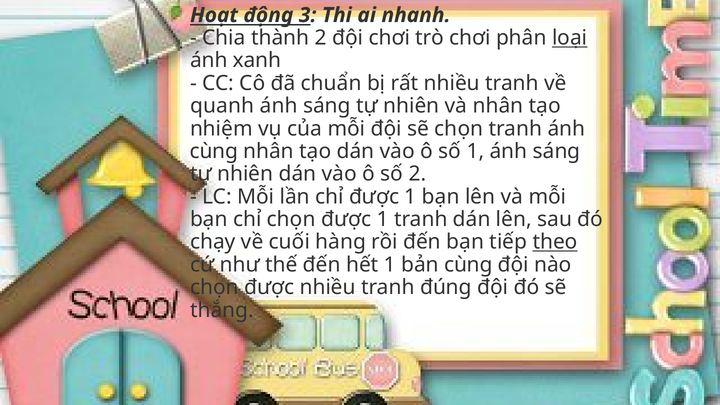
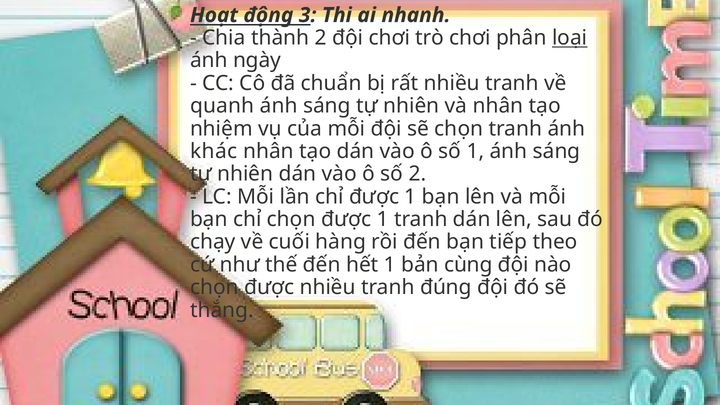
xanh: xanh -> ngày
cùng at (214, 151): cùng -> khác
theo underline: present -> none
